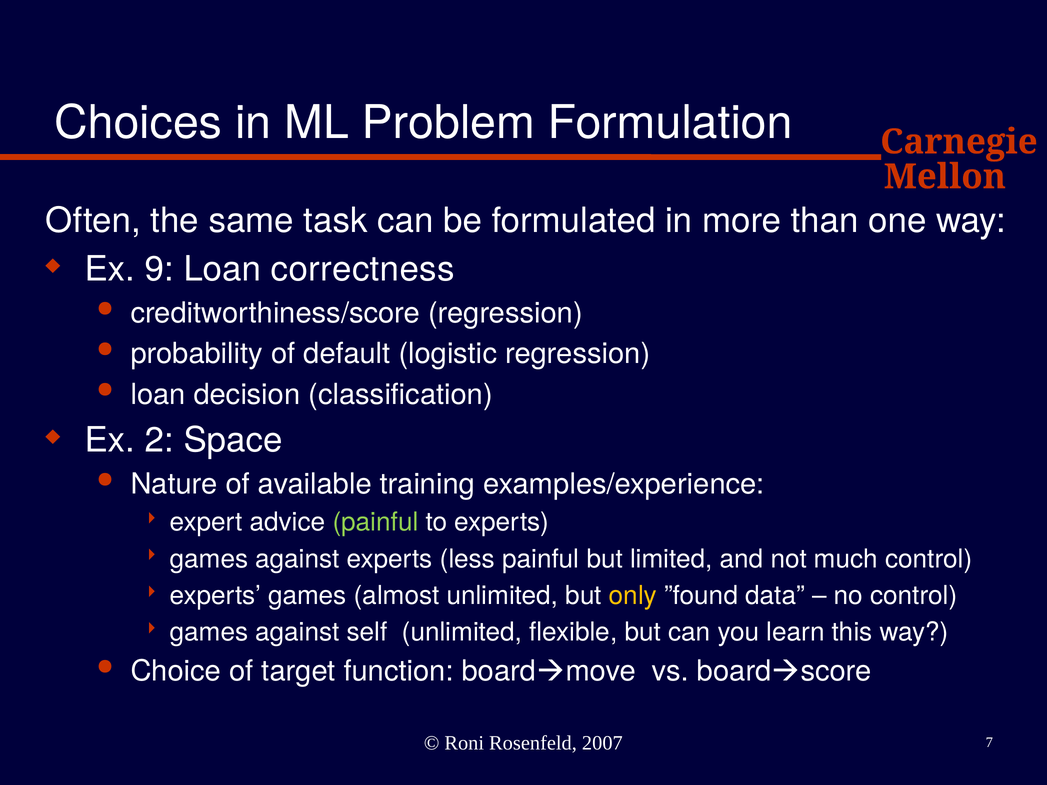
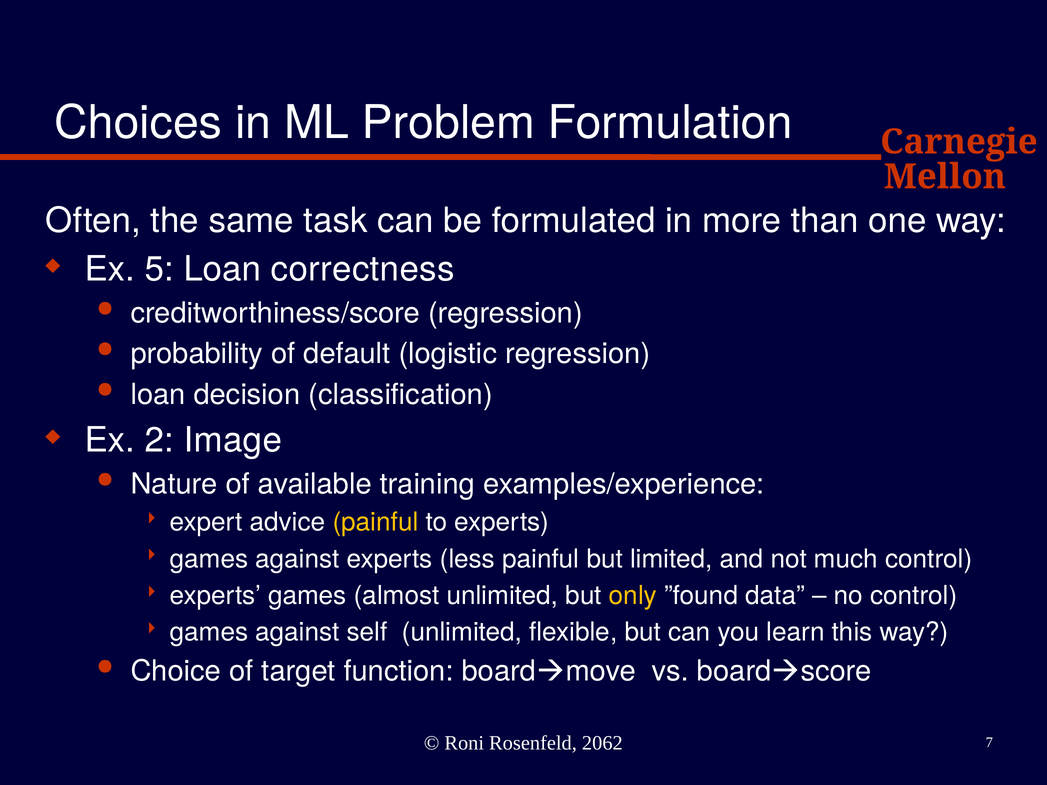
9: 9 -> 5
Space: Space -> Image
painful at (376, 522) colour: light green -> yellow
2007: 2007 -> 2062
